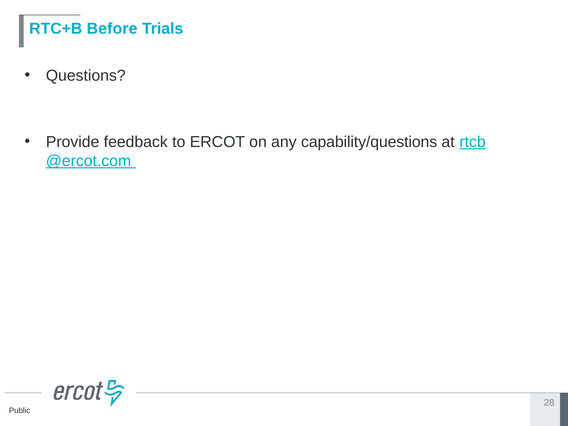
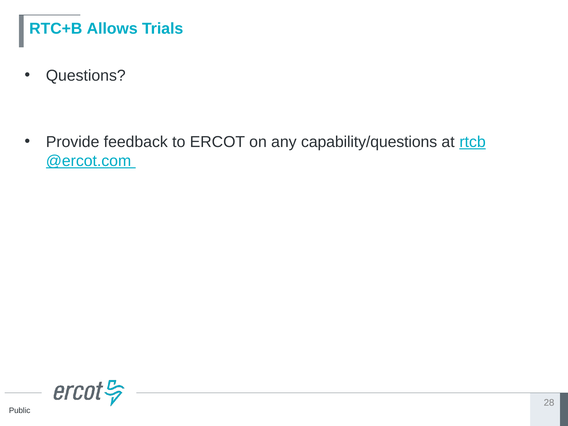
Before: Before -> Allows
